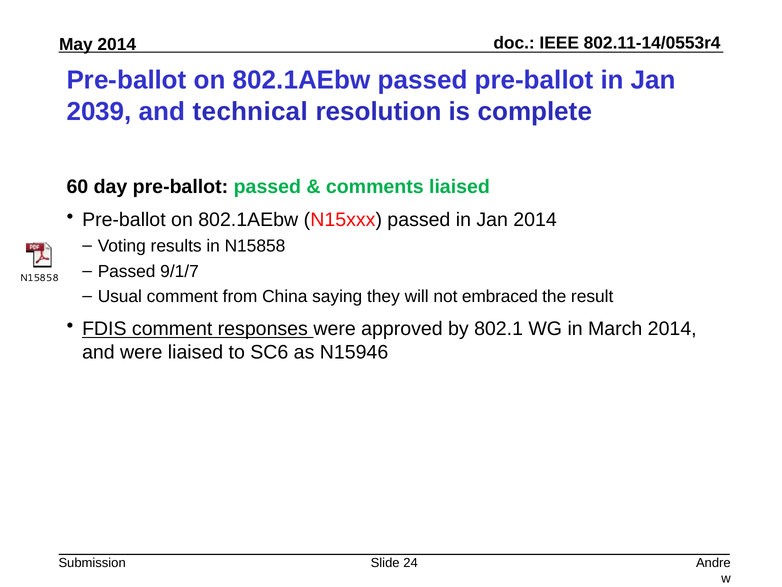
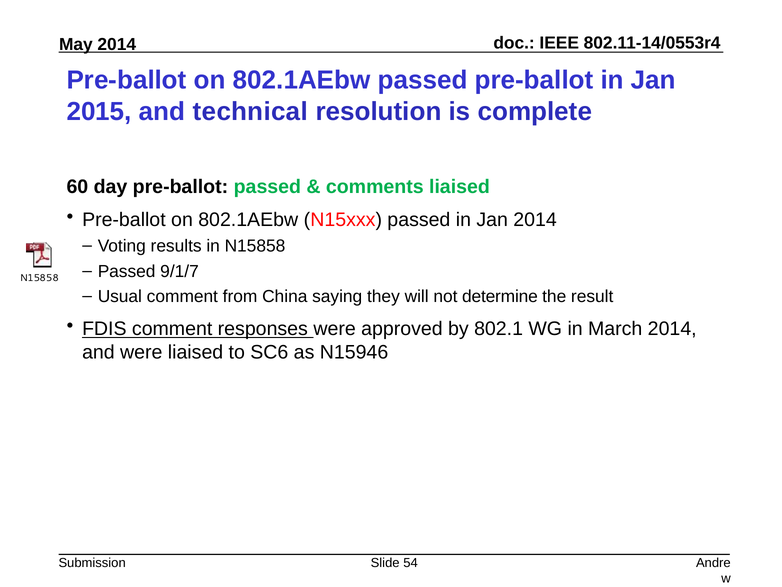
2039: 2039 -> 2015
embraced: embraced -> determine
24: 24 -> 54
